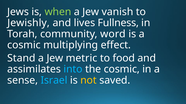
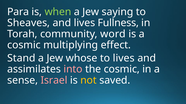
Jews: Jews -> Para
vanish: vanish -> saying
Jewishly: Jewishly -> Sheaves
metric: metric -> whose
to food: food -> lives
into colour: light blue -> pink
Israel colour: light blue -> pink
